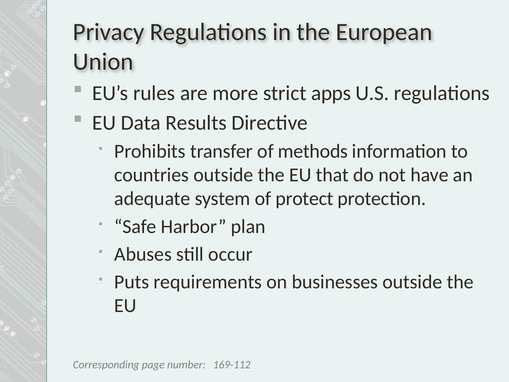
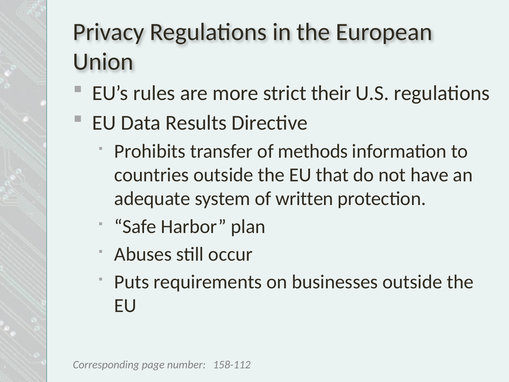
apps: apps -> their
protect: protect -> written
169-112: 169-112 -> 158-112
